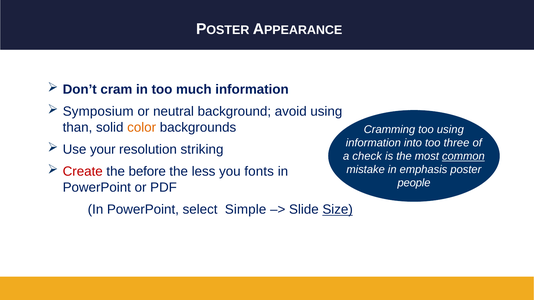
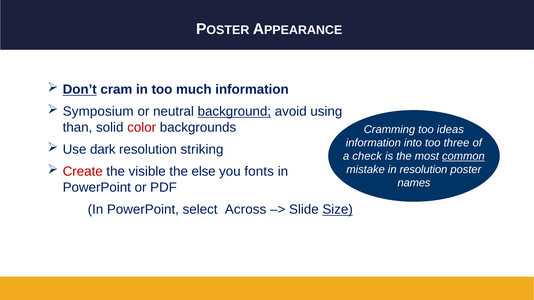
Don’t underline: none -> present
background underline: none -> present
color colour: orange -> red
too using: using -> ideas
your: your -> dark
in emphasis: emphasis -> resolution
before: before -> visible
less: less -> else
people: people -> names
Simple: Simple -> Across
